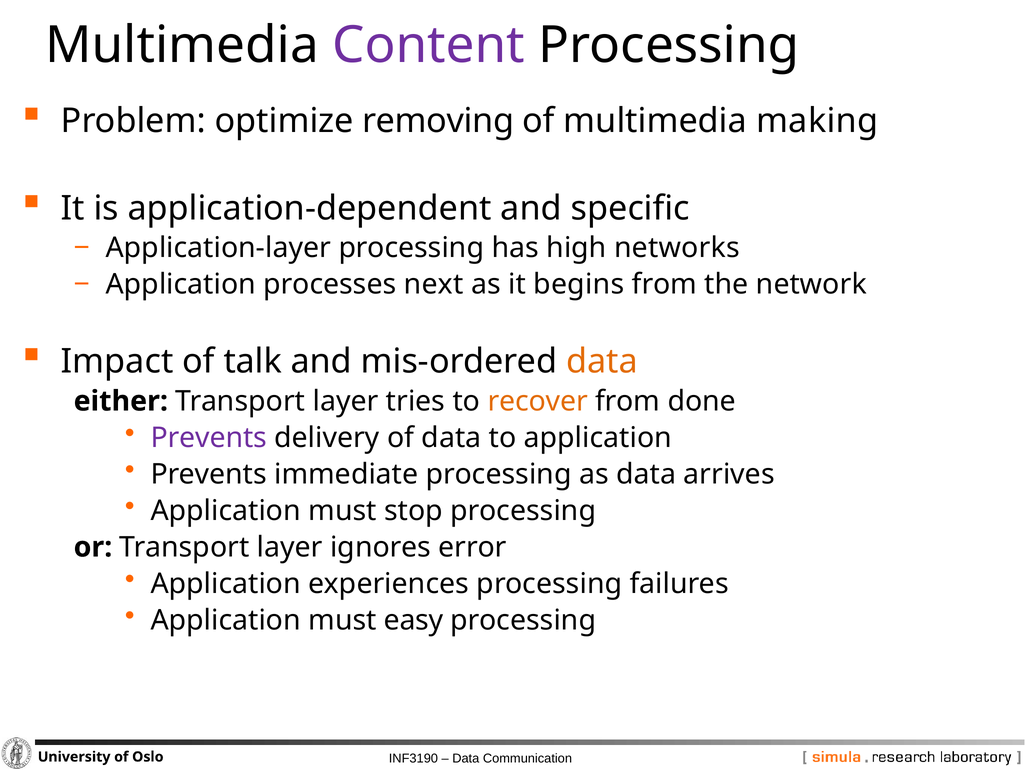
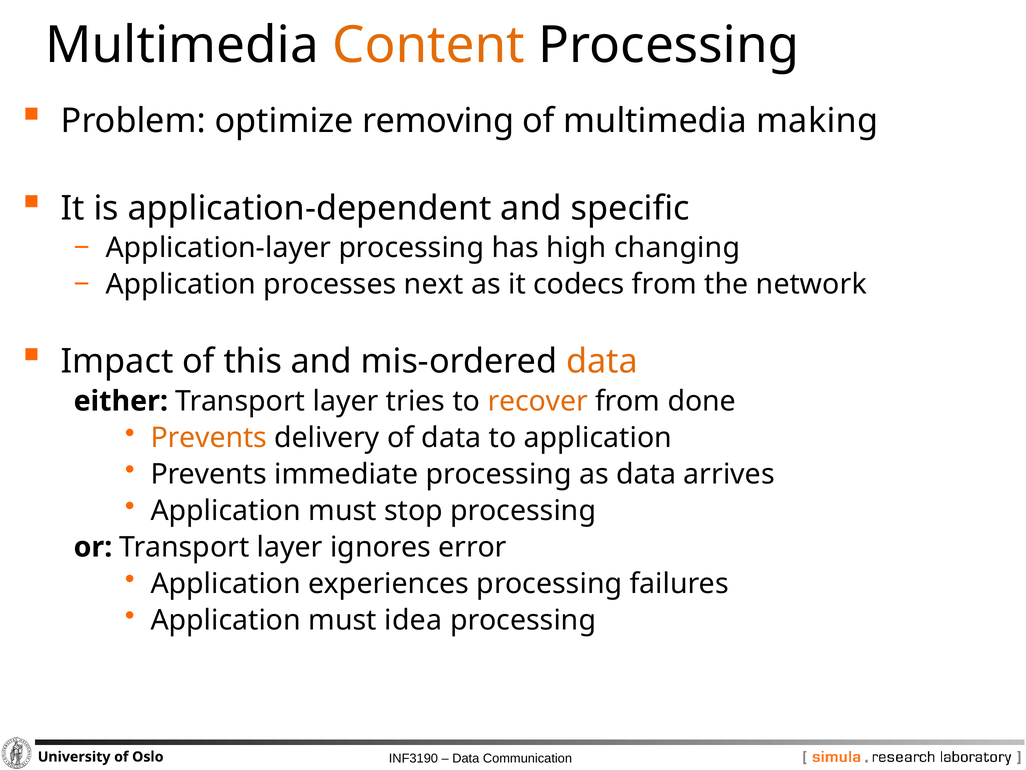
Content colour: purple -> orange
networks: networks -> changing
begins: begins -> codecs
talk: talk -> this
Prevents at (209, 437) colour: purple -> orange
easy: easy -> idea
